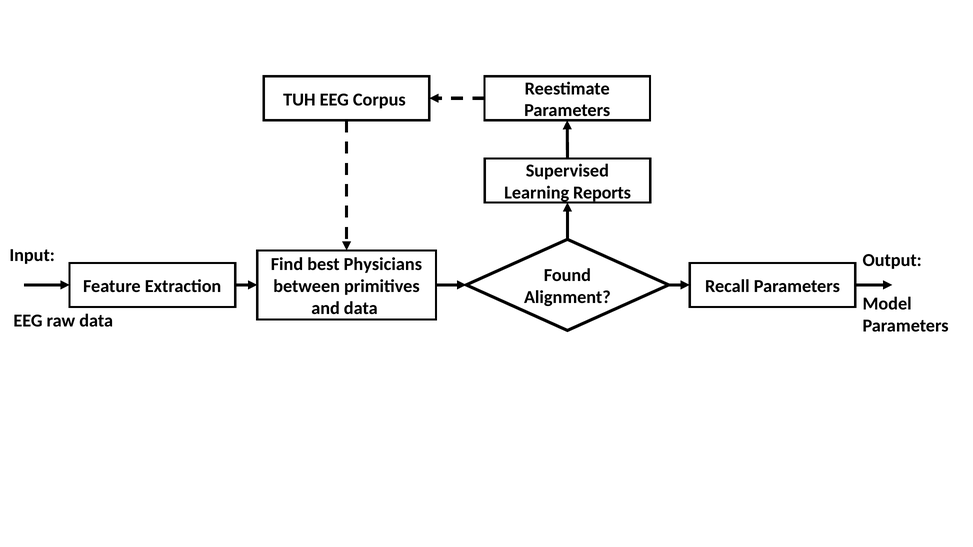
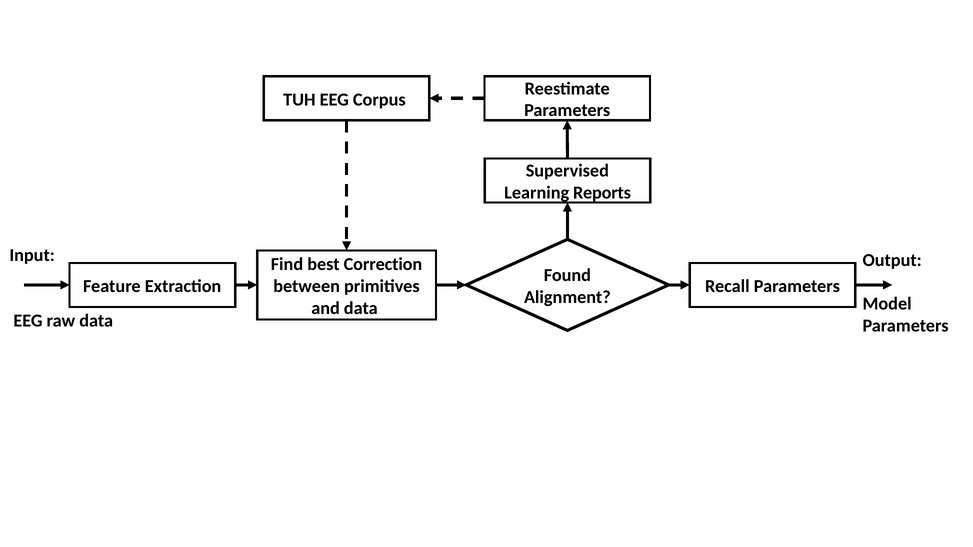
Physicians: Physicians -> Correction
